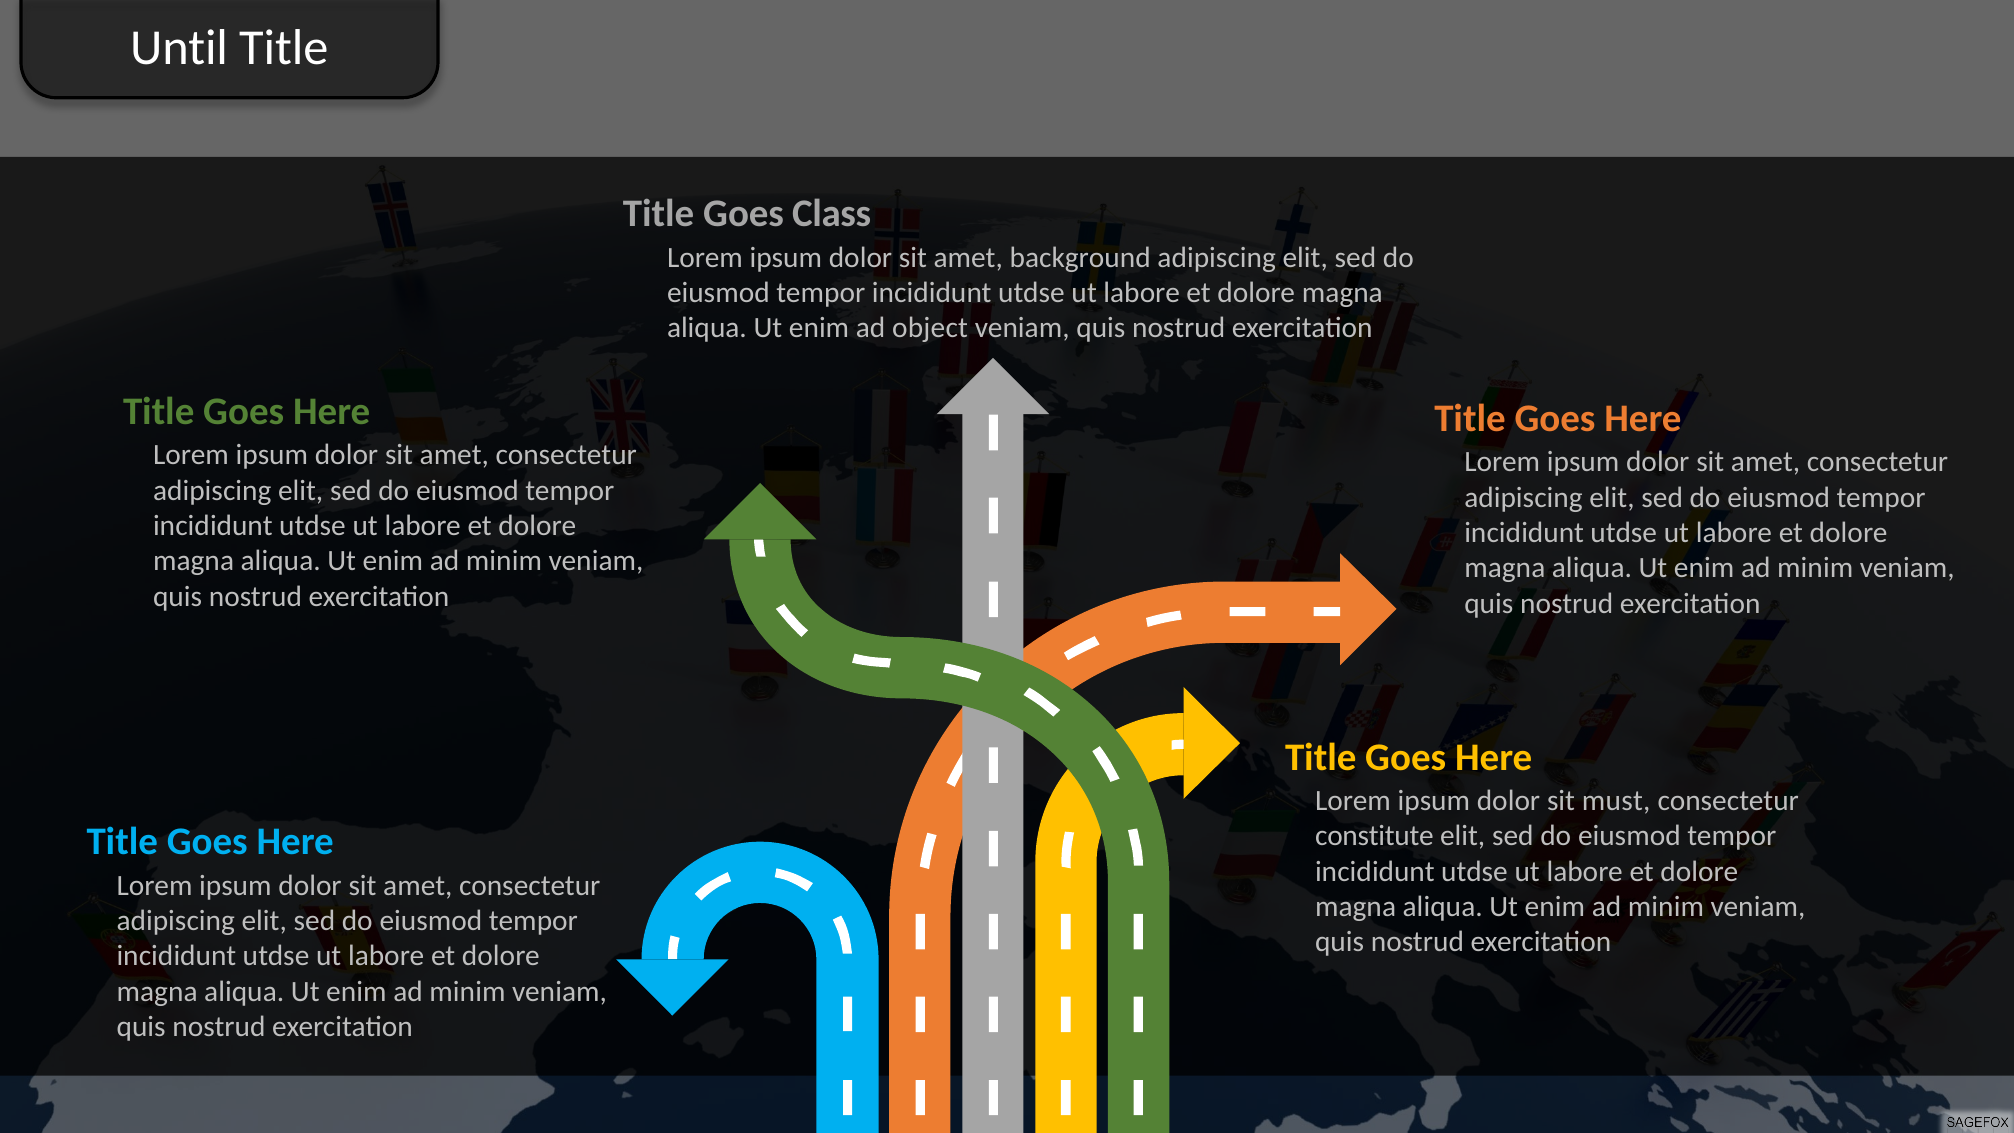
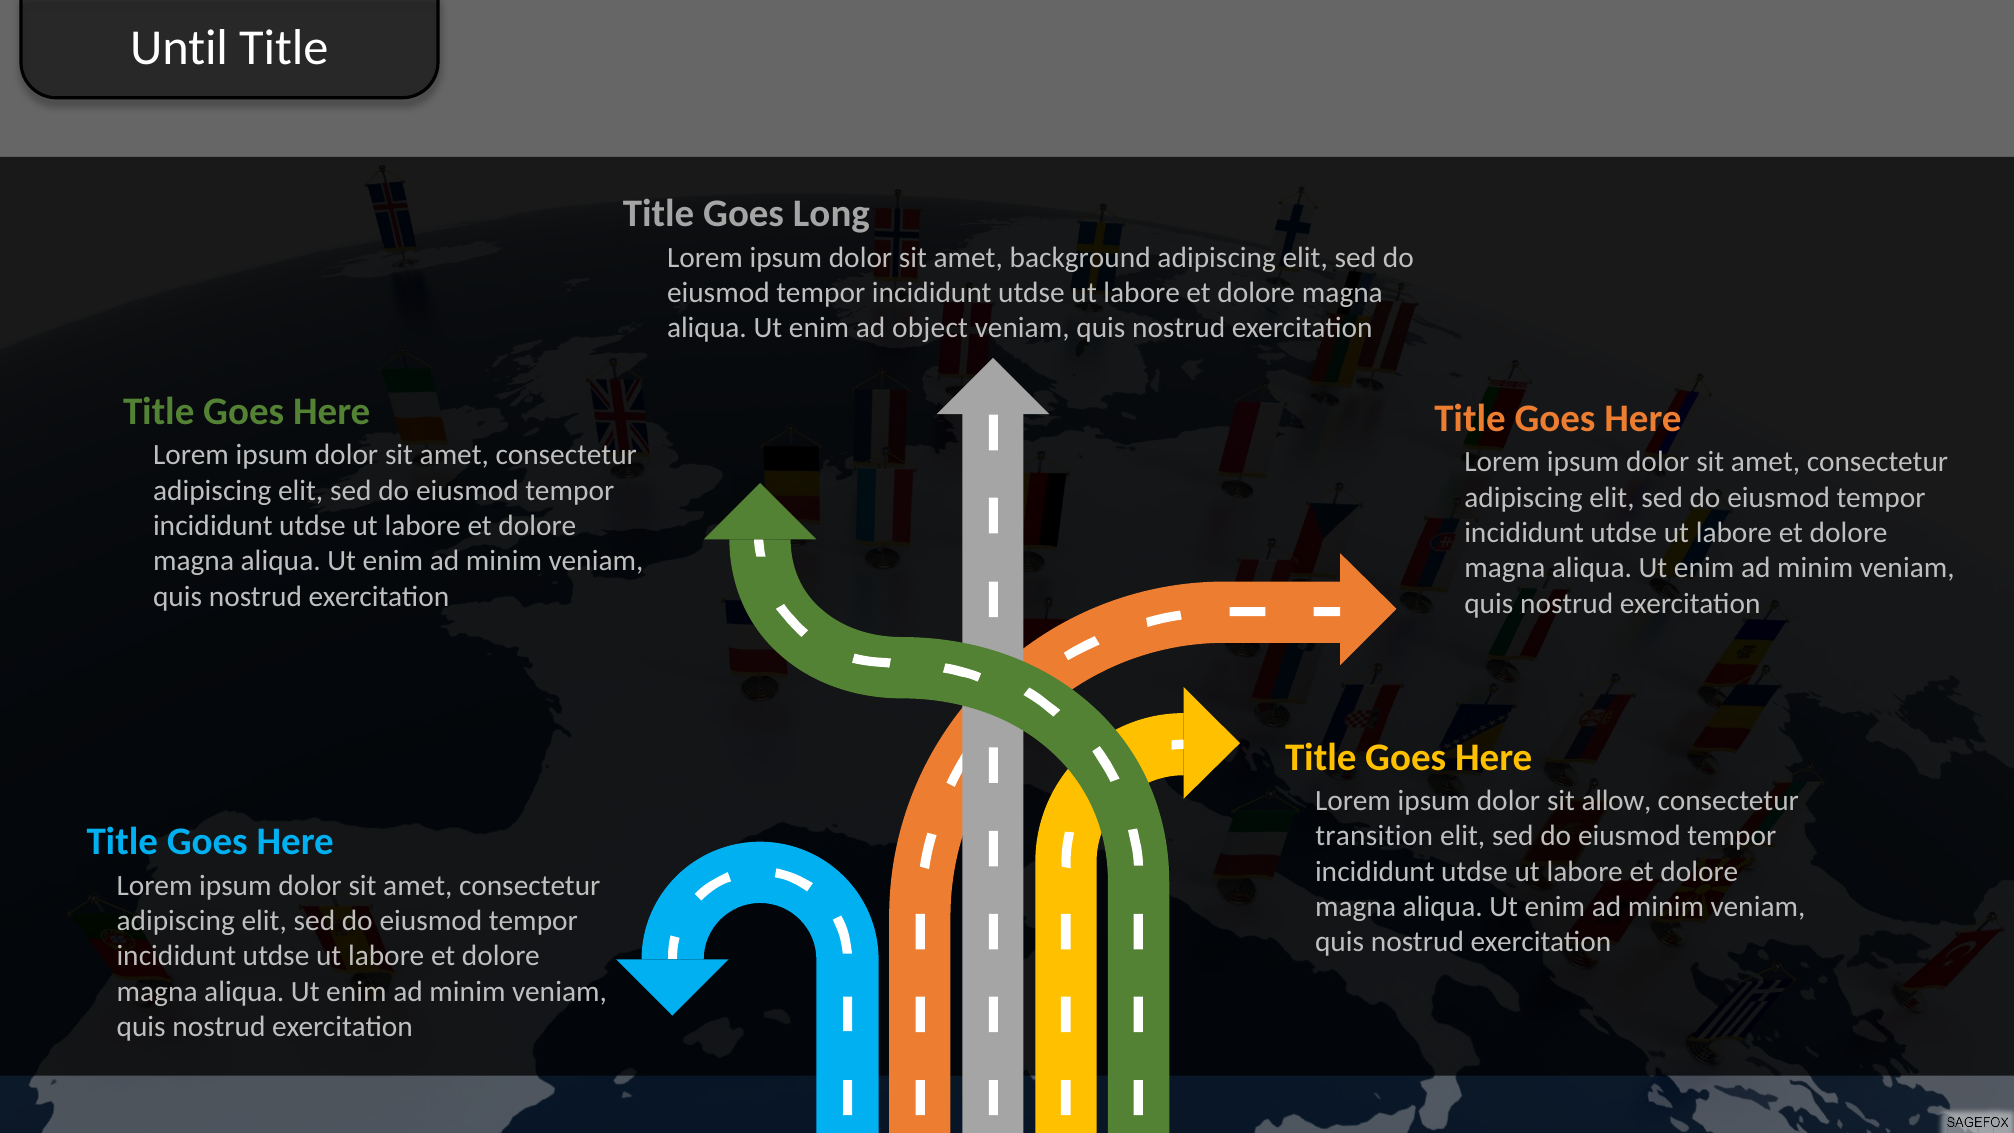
Class: Class -> Long
must: must -> allow
constitute: constitute -> transition
